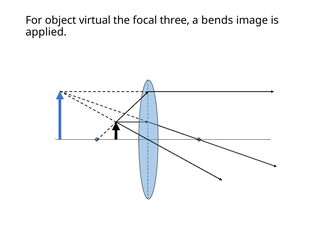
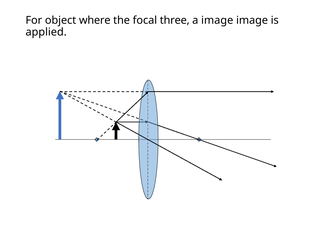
virtual: virtual -> where
a bends: bends -> image
